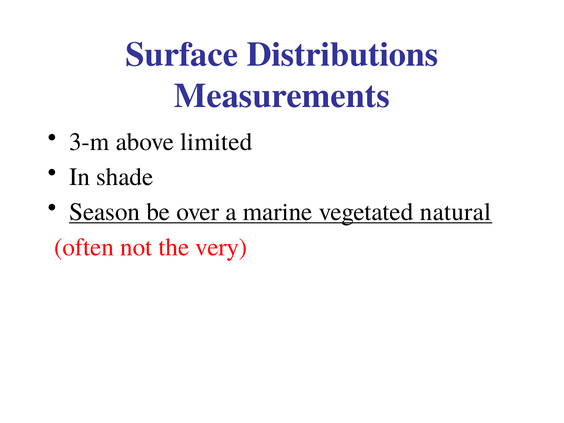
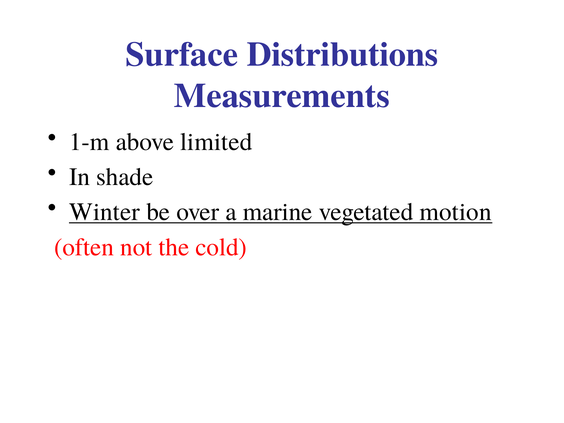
3-m: 3-m -> 1-m
Season: Season -> Winter
natural: natural -> motion
very: very -> cold
